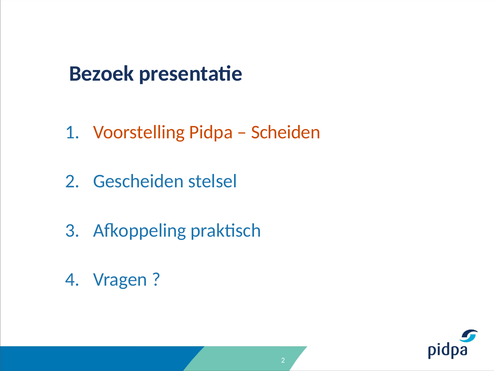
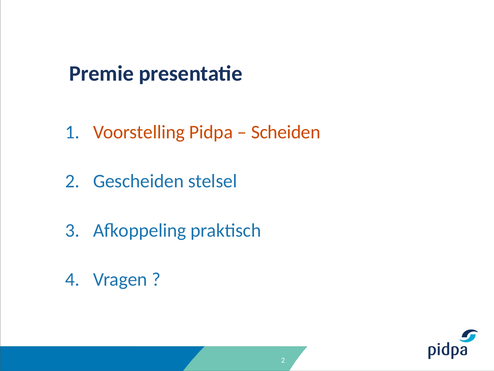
Bezoek: Bezoek -> Premie
